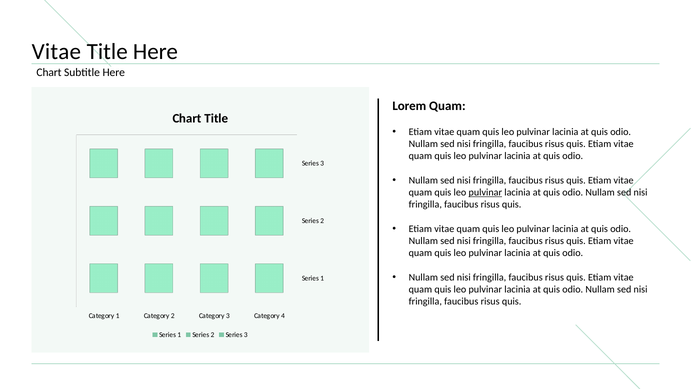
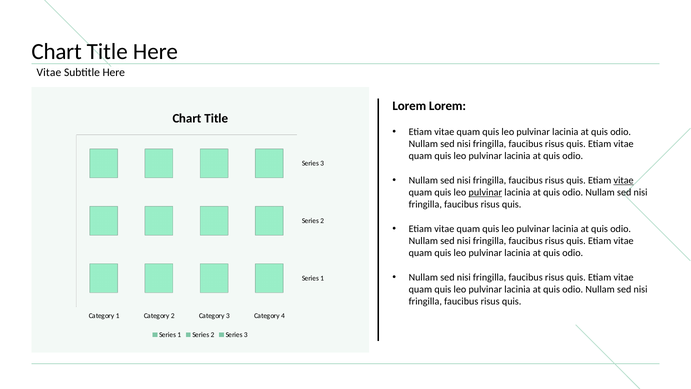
Vitae at (56, 52): Vitae -> Chart
Chart at (49, 72): Chart -> Vitae
Lorem Quam: Quam -> Lorem
vitae at (624, 180) underline: none -> present
